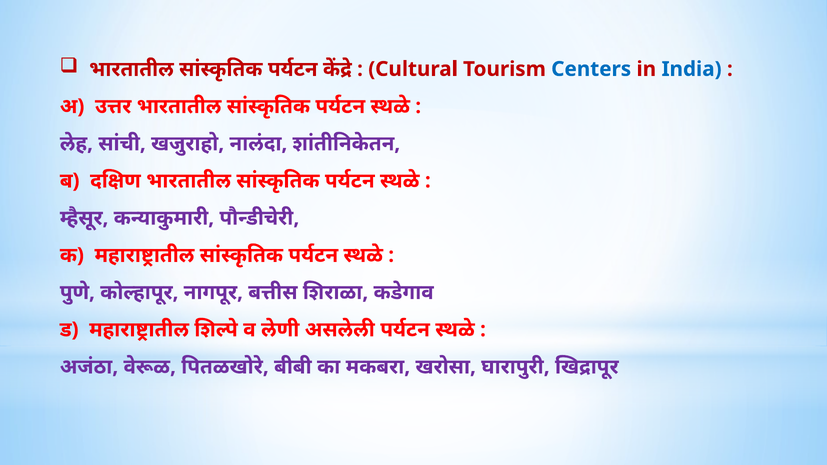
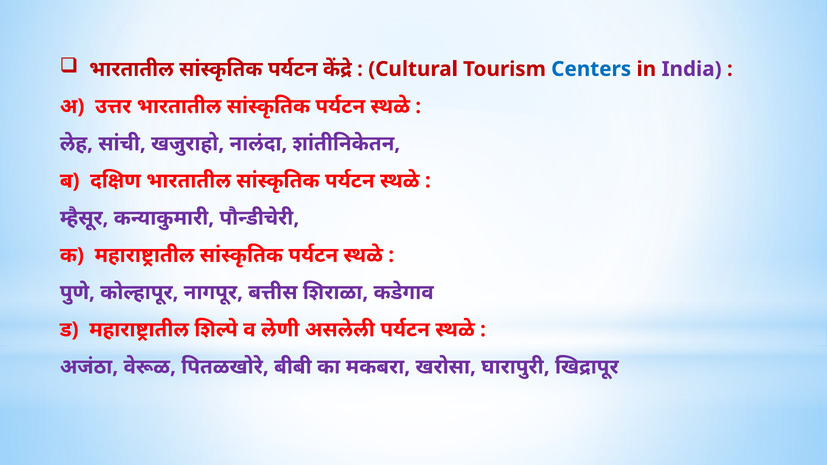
India colour: blue -> purple
